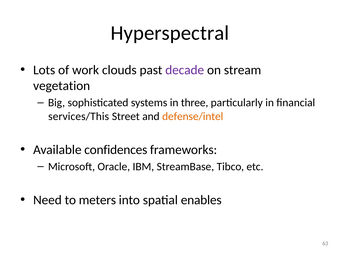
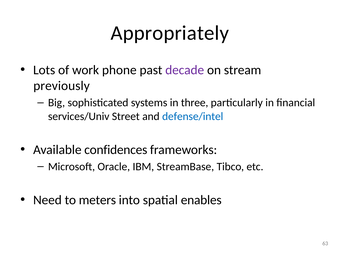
Hyperspectral: Hyperspectral -> Appropriately
clouds: clouds -> phone
vegetation: vegetation -> previously
services/This: services/This -> services/Univ
defense/intel colour: orange -> blue
